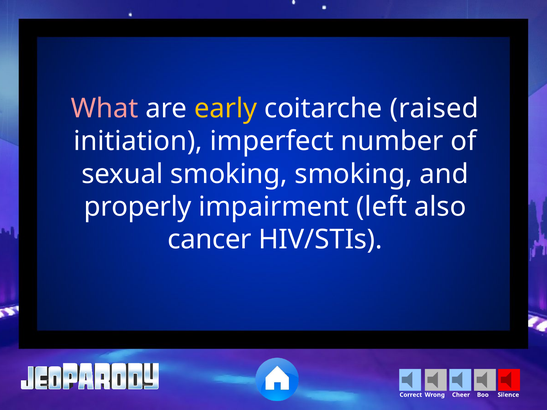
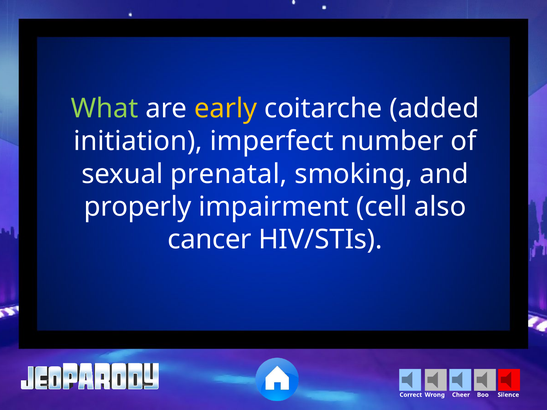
What colour: pink -> light green
raised: raised -> added
sexual smoking: smoking -> prenatal
left: left -> cell
